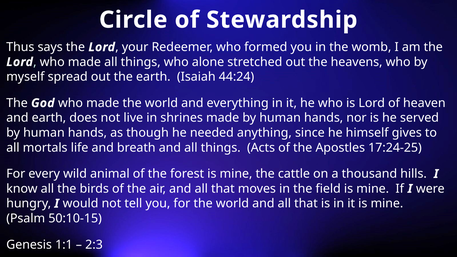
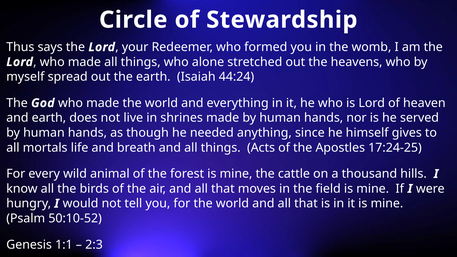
50:10-15: 50:10-15 -> 50:10-52
